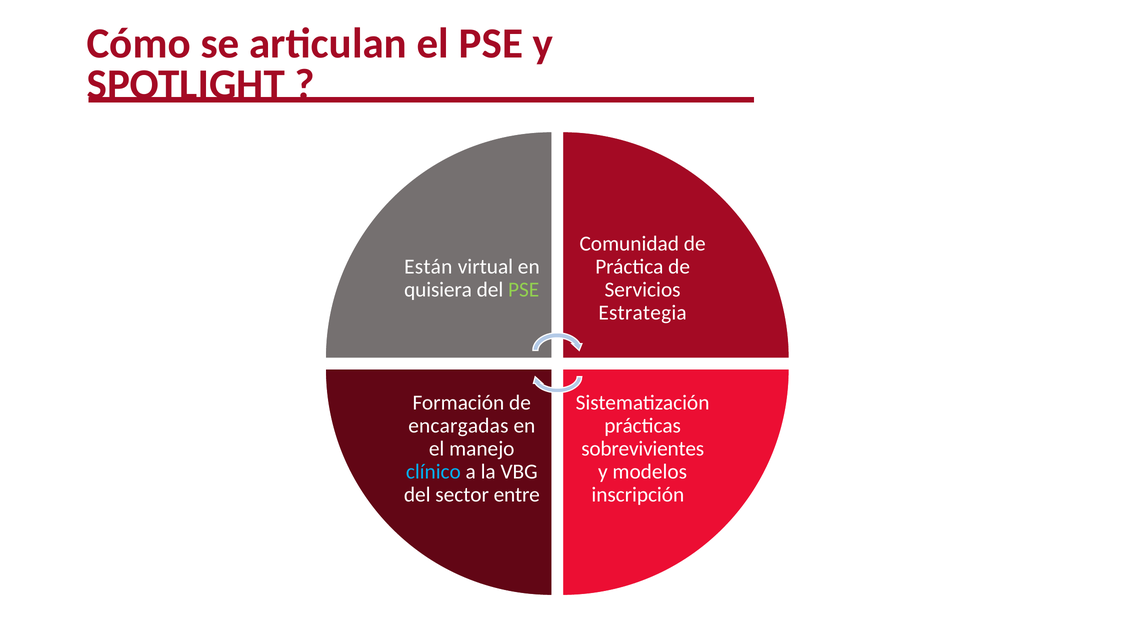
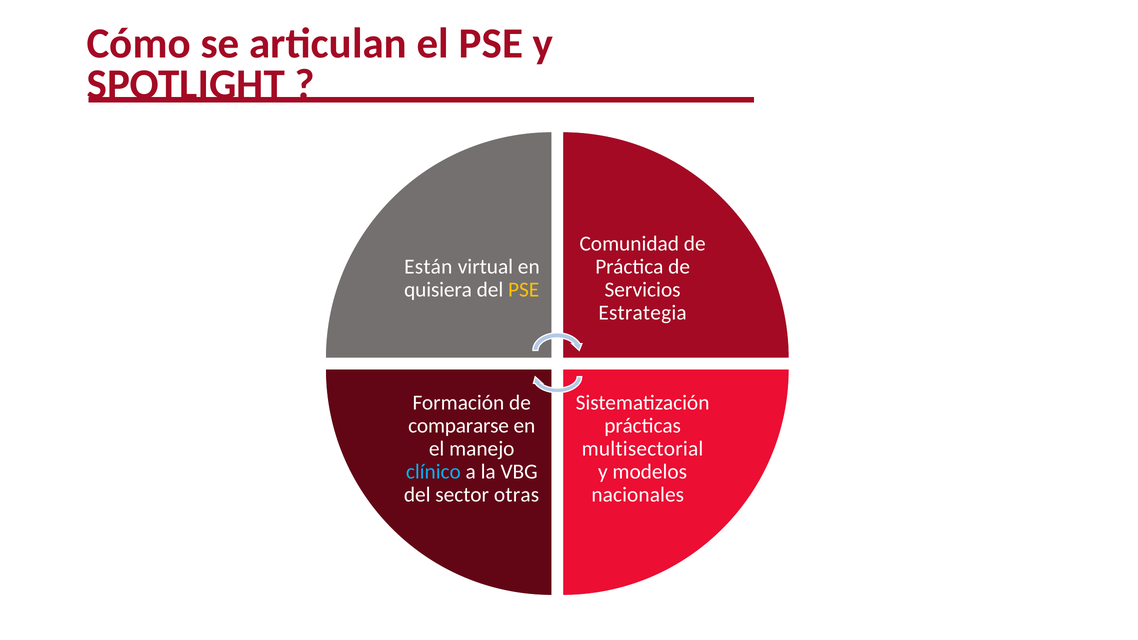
PSE at (524, 290) colour: light green -> yellow
encargadas: encargadas -> compararse
sobrevivientes: sobrevivientes -> multisectorial
entre: entre -> otras
inscripción: inscripción -> nacionales
